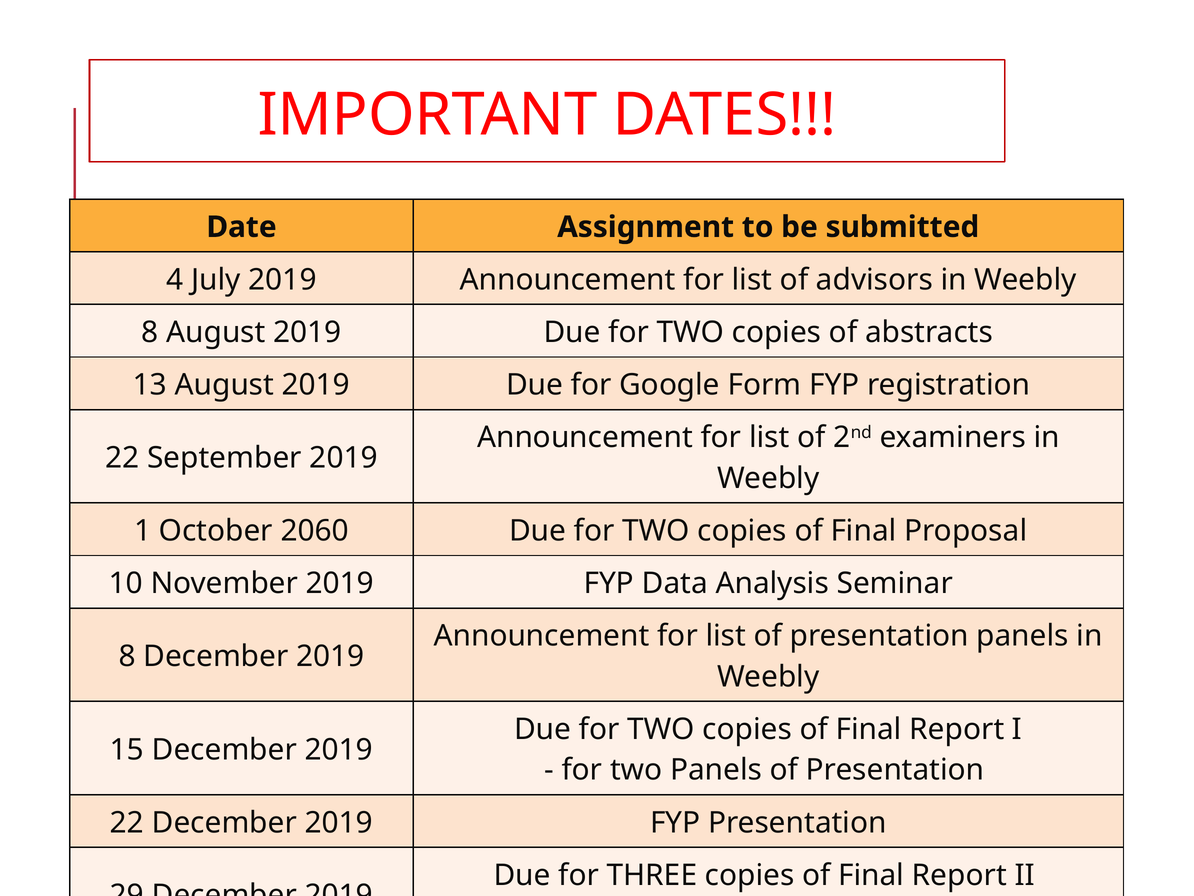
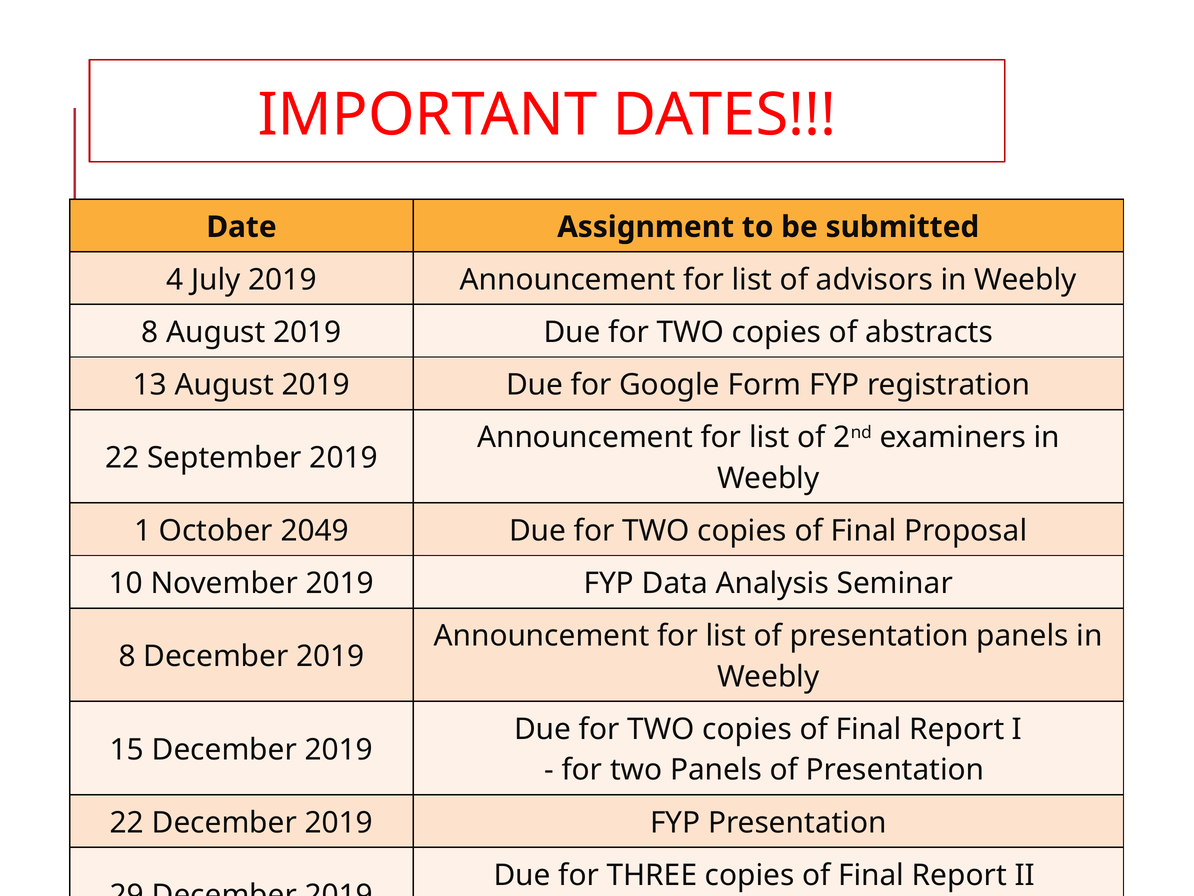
2060: 2060 -> 2049
